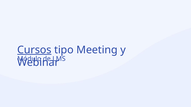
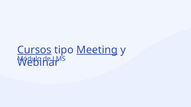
Meeting underline: none -> present
